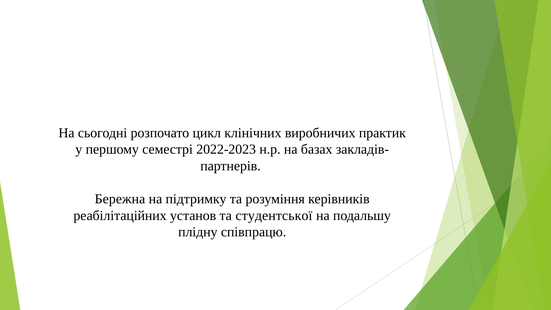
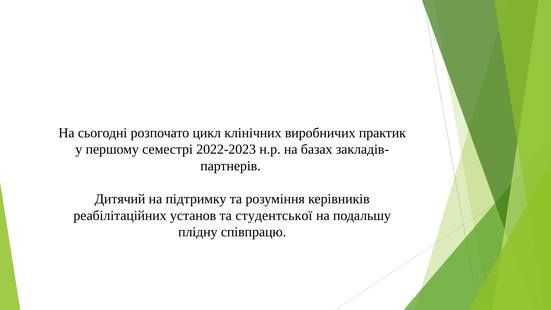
Бережна: Бережна -> Дитячий
